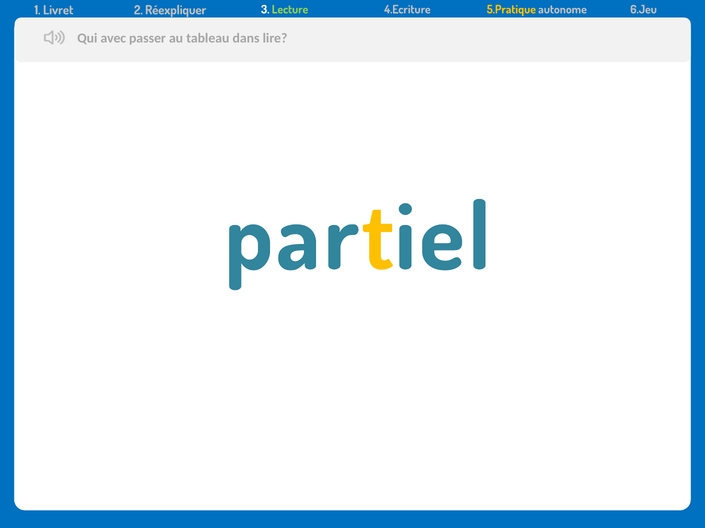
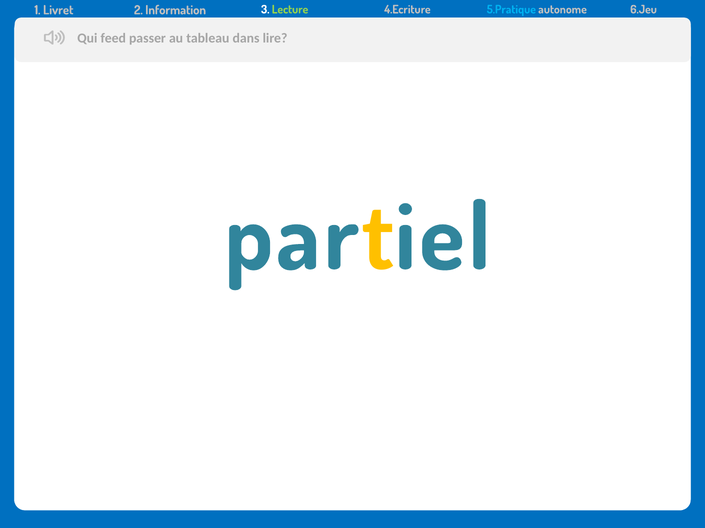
Réexpliquer: Réexpliquer -> Information
5.Pratique colour: yellow -> light blue
avec: avec -> feed
